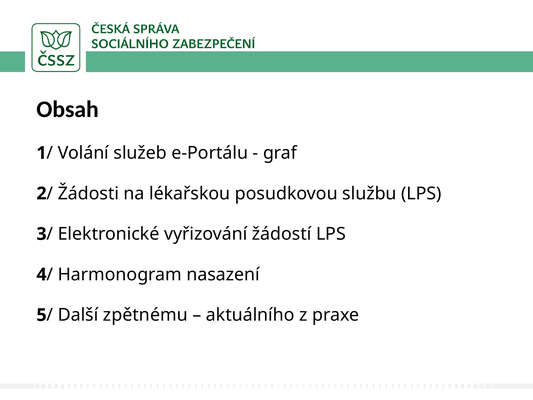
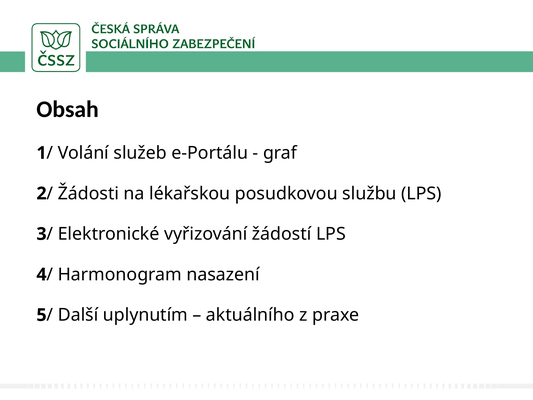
zpětnému: zpětnému -> uplynutím
